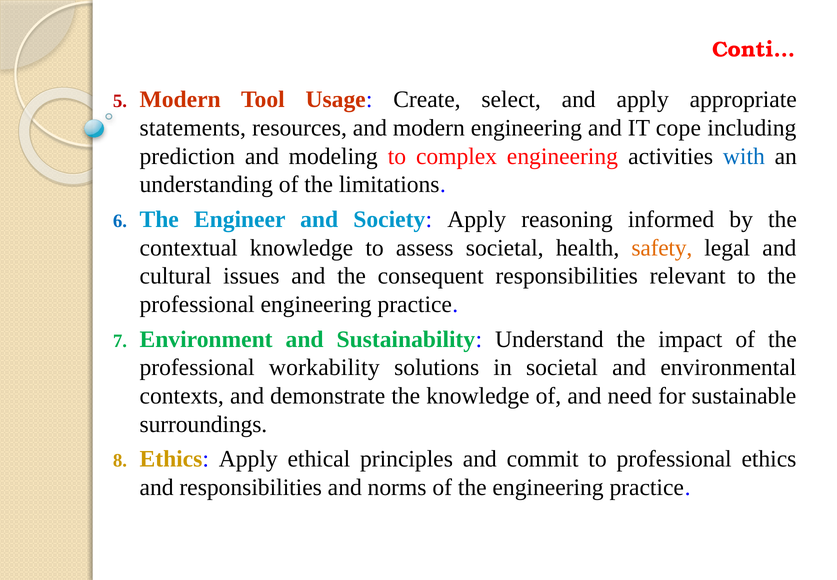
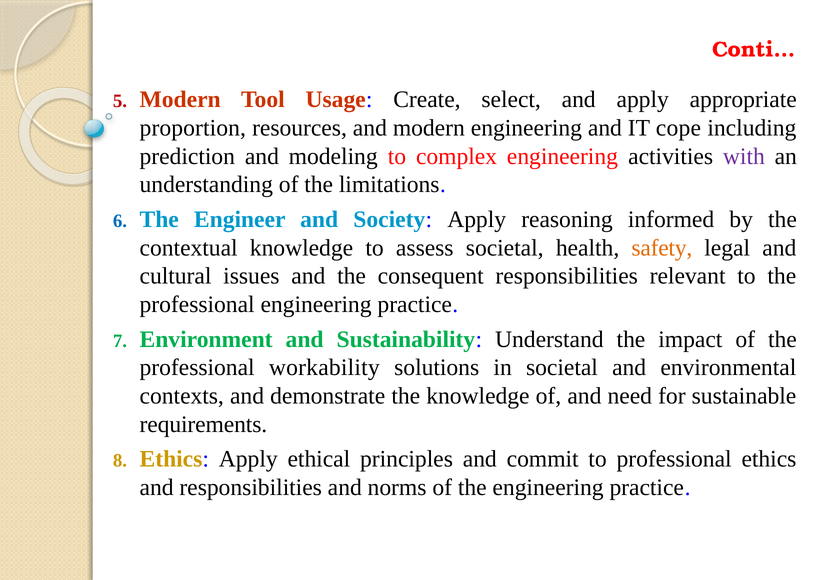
statements: statements -> proportion
with colour: blue -> purple
surroundings: surroundings -> requirements
